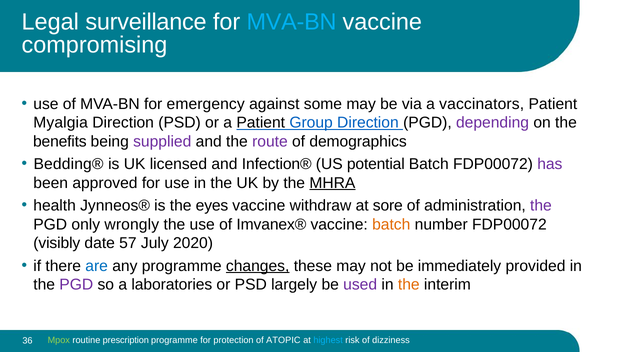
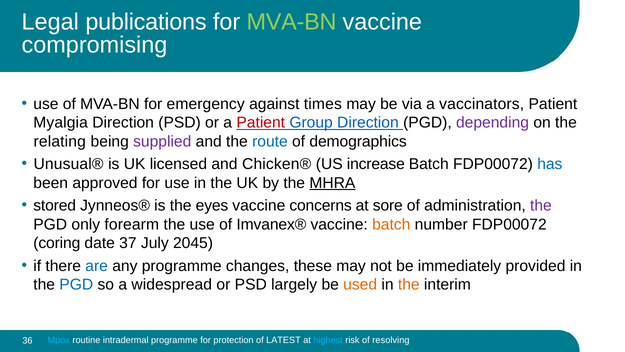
surveillance: surveillance -> publications
MVA-BN at (292, 22) colour: light blue -> light green
some: some -> times
Patient at (261, 123) colour: black -> red
benefits: benefits -> relating
route colour: purple -> blue
Bedding®: Bedding® -> Unusual®
Infection®: Infection® -> Chicken®
potential: potential -> increase
has colour: purple -> blue
health: health -> stored
withdraw: withdraw -> concerns
wrongly: wrongly -> forearm
visibly: visibly -> coring
57: 57 -> 37
2020: 2020 -> 2045
changes underline: present -> none
PGD at (76, 284) colour: purple -> blue
laboratories: laboratories -> widespread
used colour: purple -> orange
Mpox colour: light green -> light blue
prescription: prescription -> intradermal
ATOPIC: ATOPIC -> LATEST
dizziness: dizziness -> resolving
